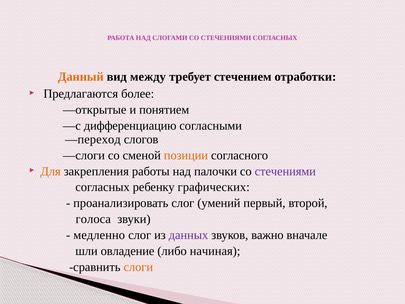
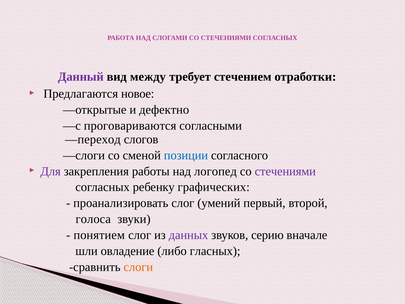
Данный colour: orange -> purple
более: более -> новое
понятием: понятием -> дефектно
дифференциацию: дифференциацию -> проговариваются
позиции colour: orange -> blue
Для colour: orange -> purple
палочки: палочки -> логопед
медленно: медленно -> понятием
важно: важно -> серию
начиная: начиная -> гласных
